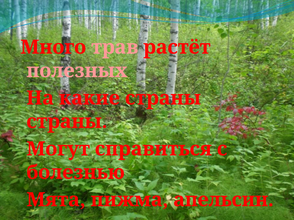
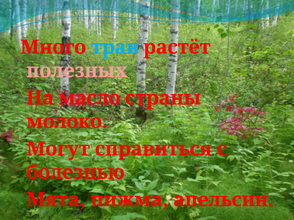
трав colour: pink -> light blue
какие: какие -> масло
страны at (67, 122): страны -> молоко
